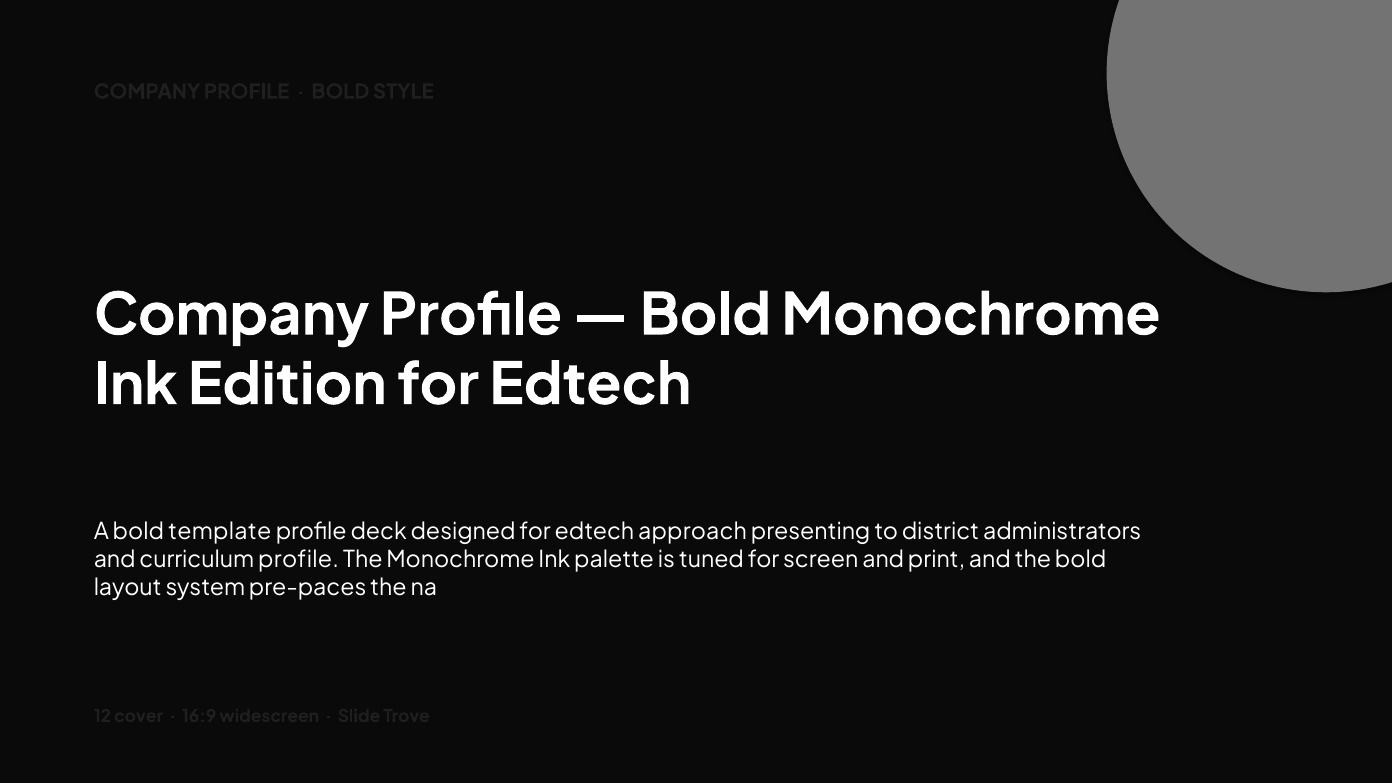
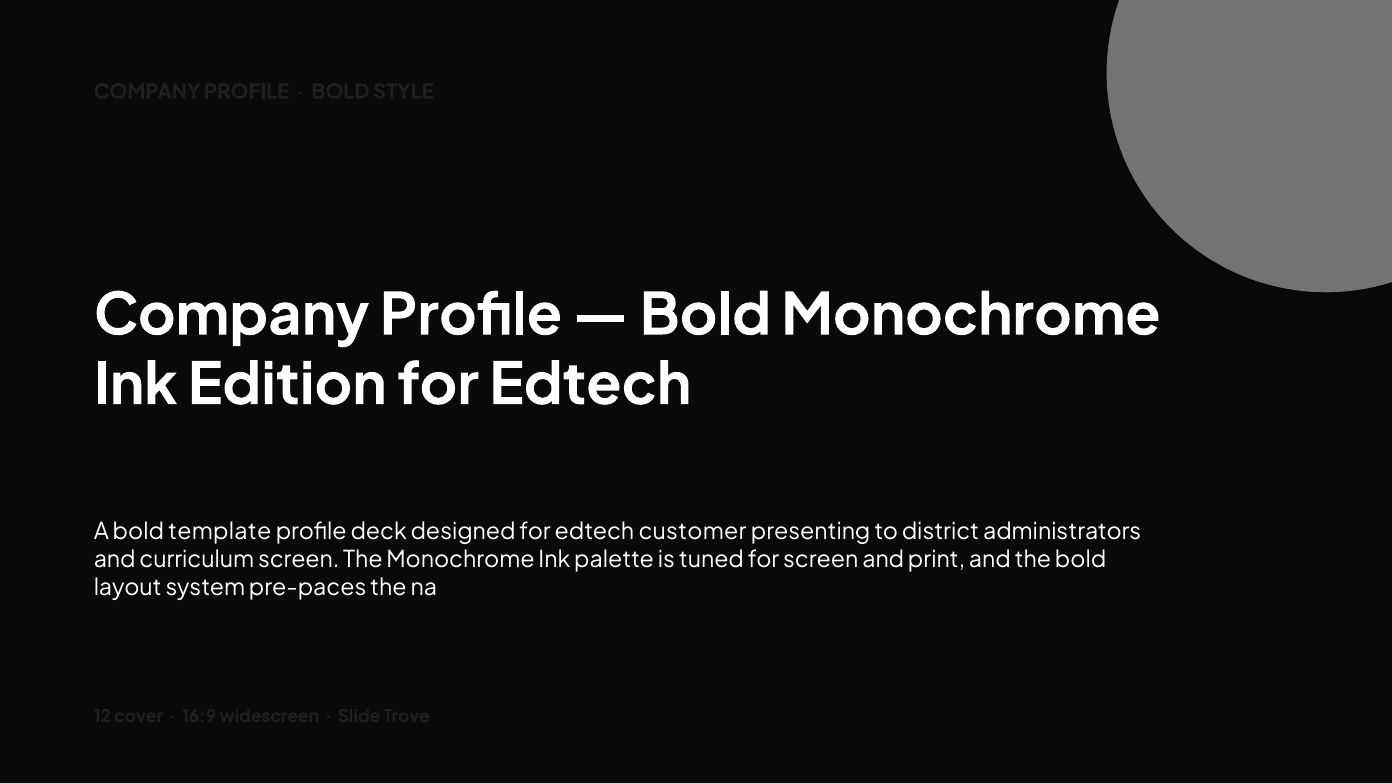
approach: approach -> customer
curriculum profile: profile -> screen
